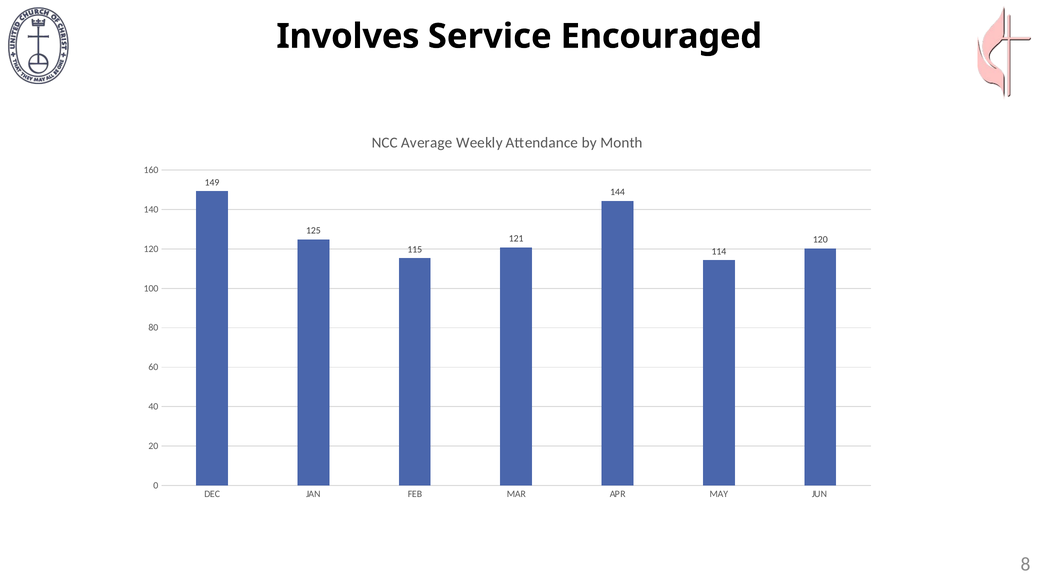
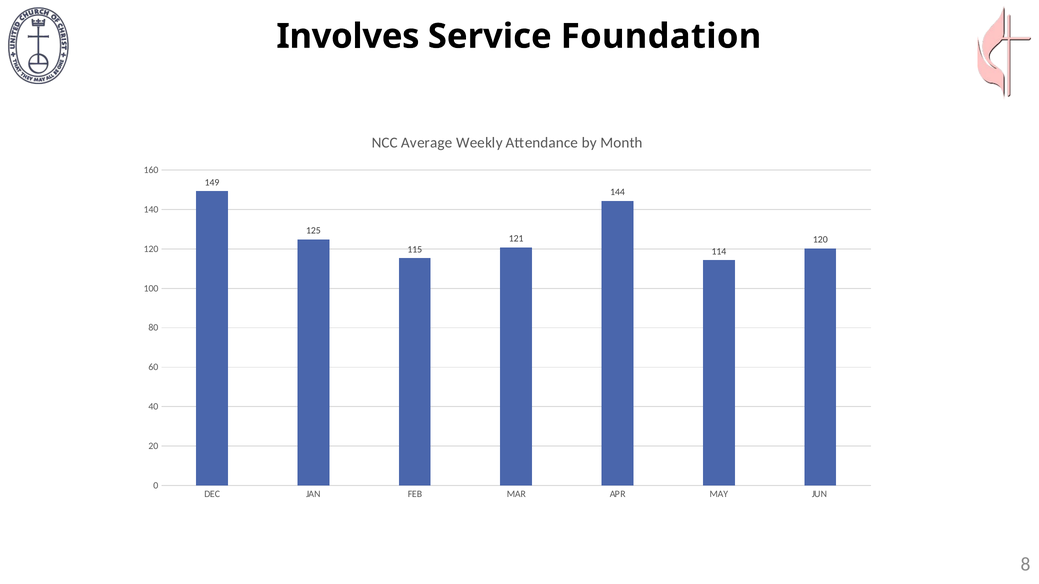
Encouraged: Encouraged -> Foundation
